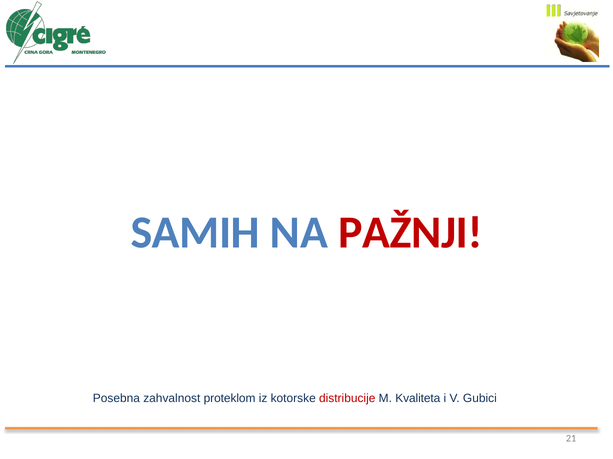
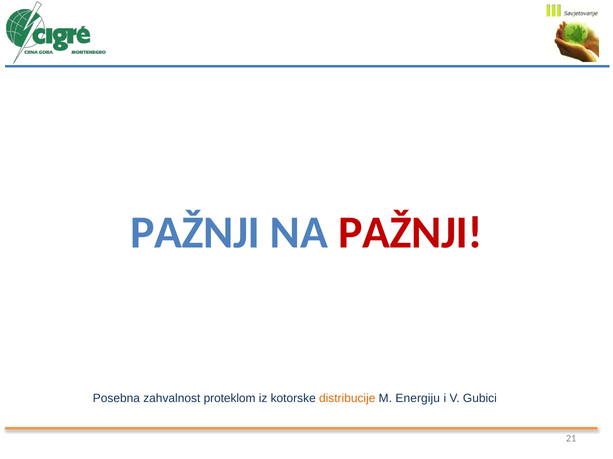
SAMIH at (195, 233): SAMIH -> PAŽNJI
distribucije colour: red -> orange
Kvaliteta: Kvaliteta -> Energiju
